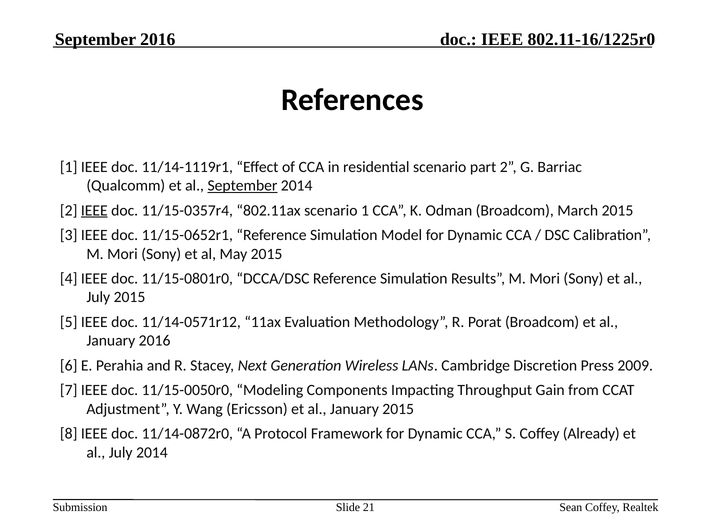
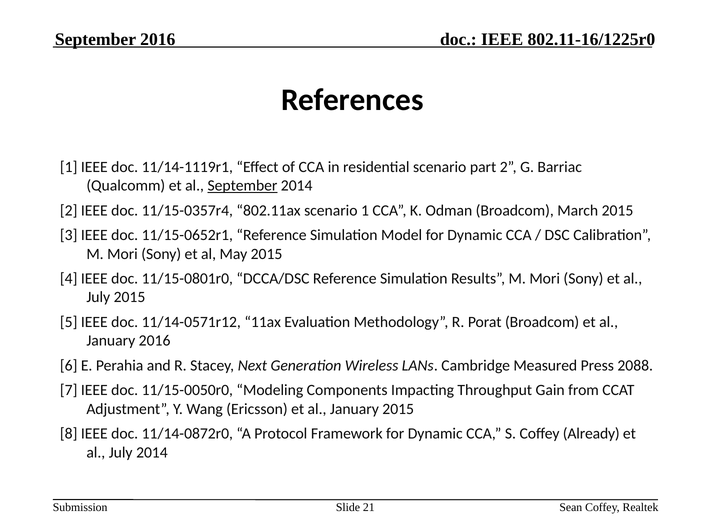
IEEE at (94, 210) underline: present -> none
Discretion: Discretion -> Measured
2009: 2009 -> 2088
